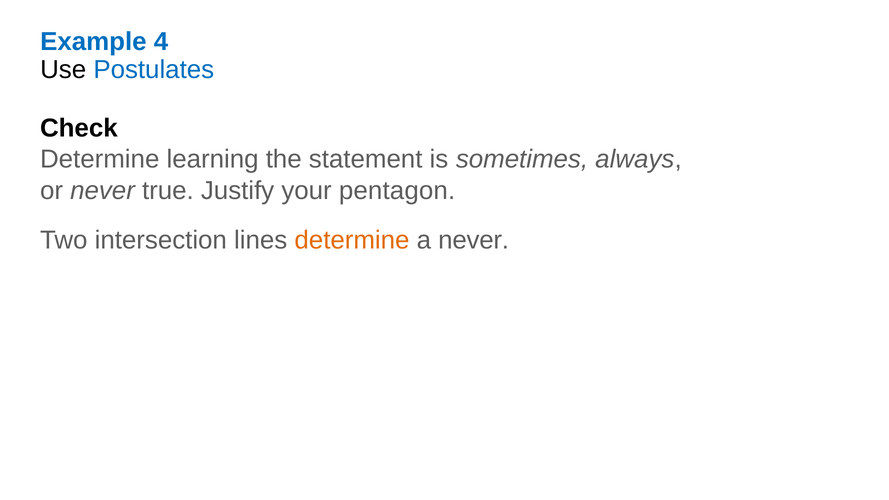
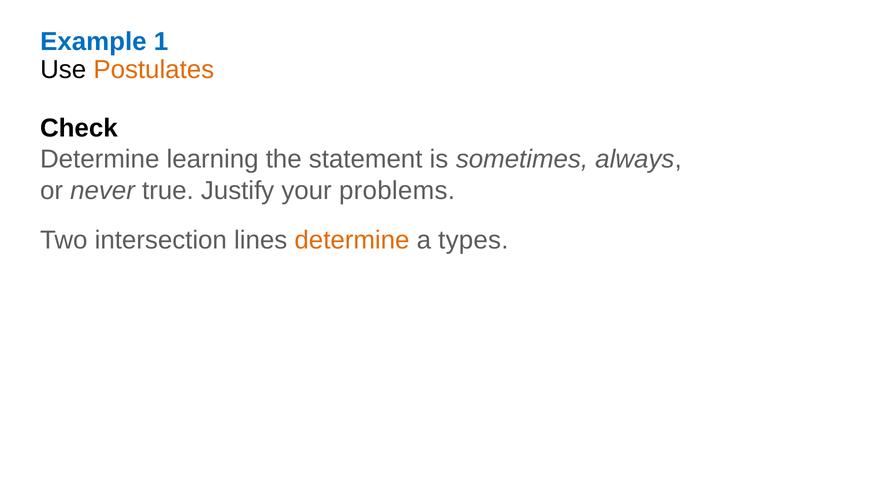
4: 4 -> 1
Postulates colour: blue -> orange
pentagon: pentagon -> problems
a never: never -> types
